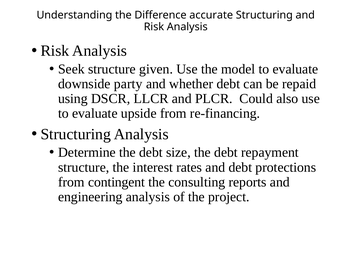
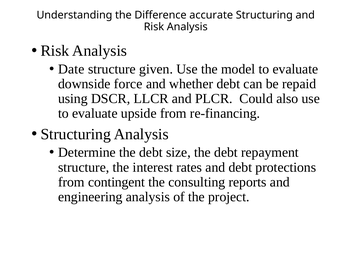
Seek: Seek -> Date
party: party -> force
